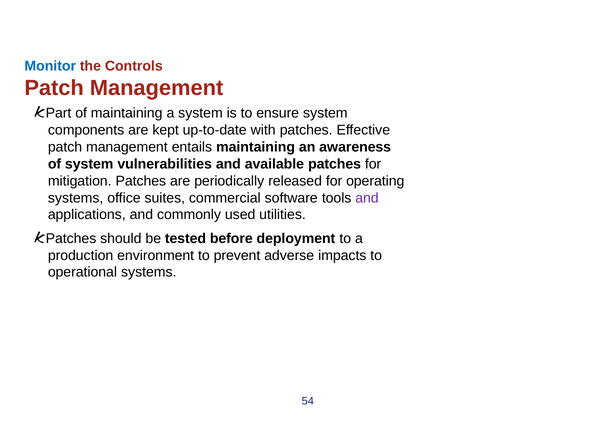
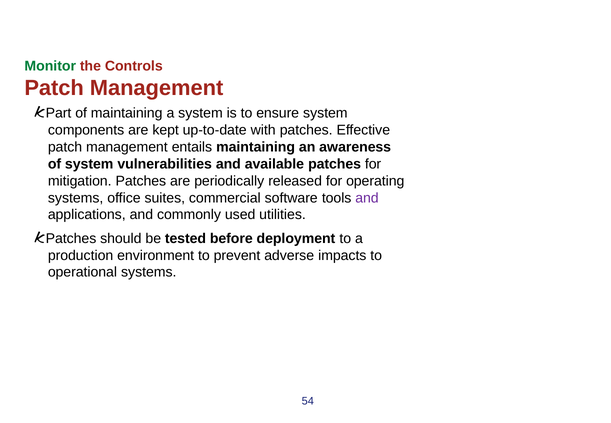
Monitor colour: blue -> green
